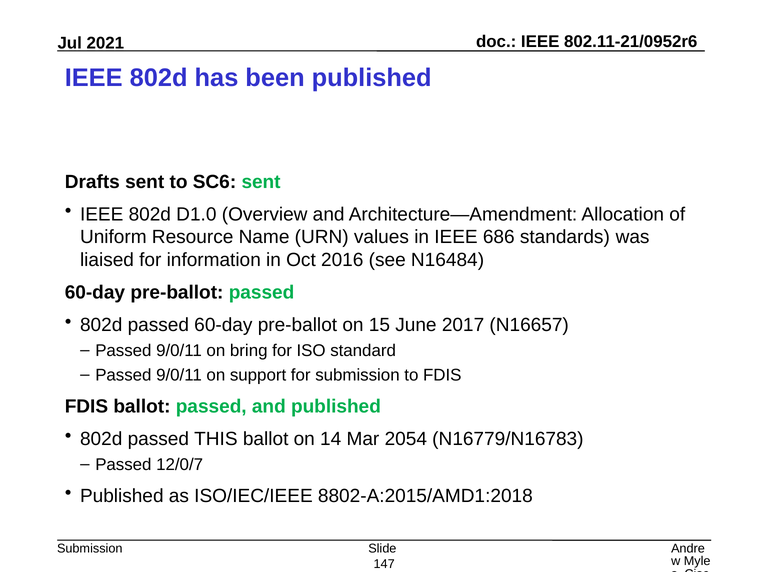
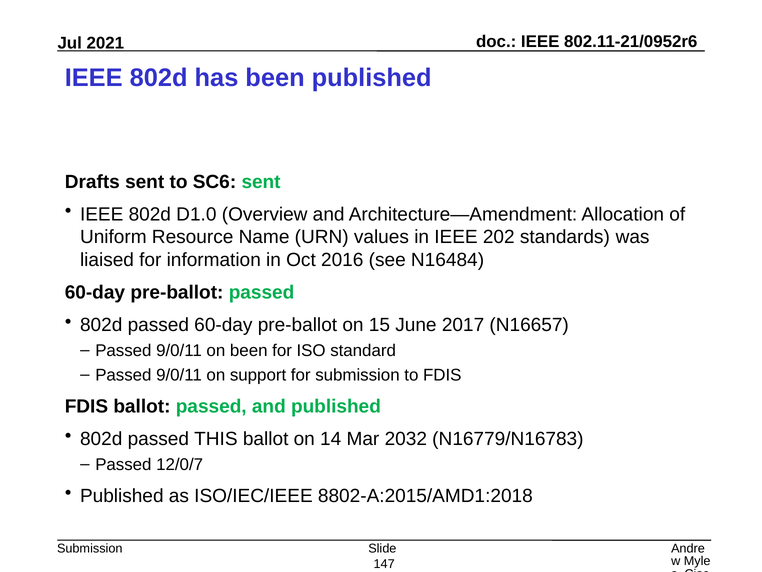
686: 686 -> 202
on bring: bring -> been
2054: 2054 -> 2032
